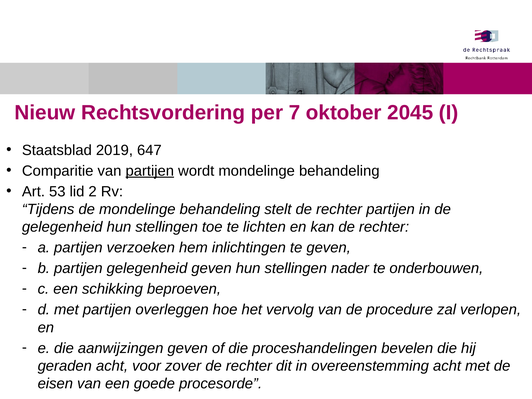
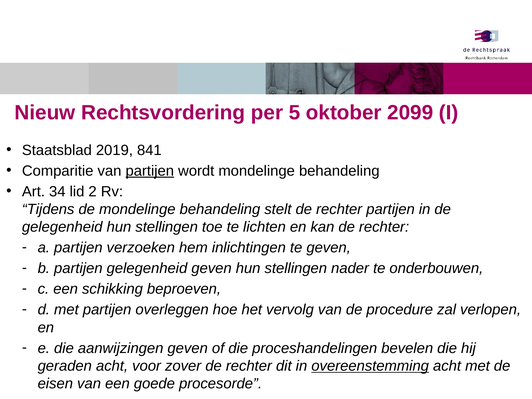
7: 7 -> 5
2045: 2045 -> 2099
647: 647 -> 841
53: 53 -> 34
overeenstemming underline: none -> present
